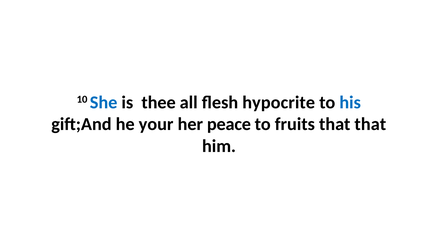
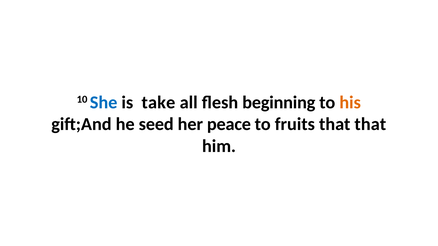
thee: thee -> take
hypocrite: hypocrite -> beginning
his colour: blue -> orange
your: your -> seed
